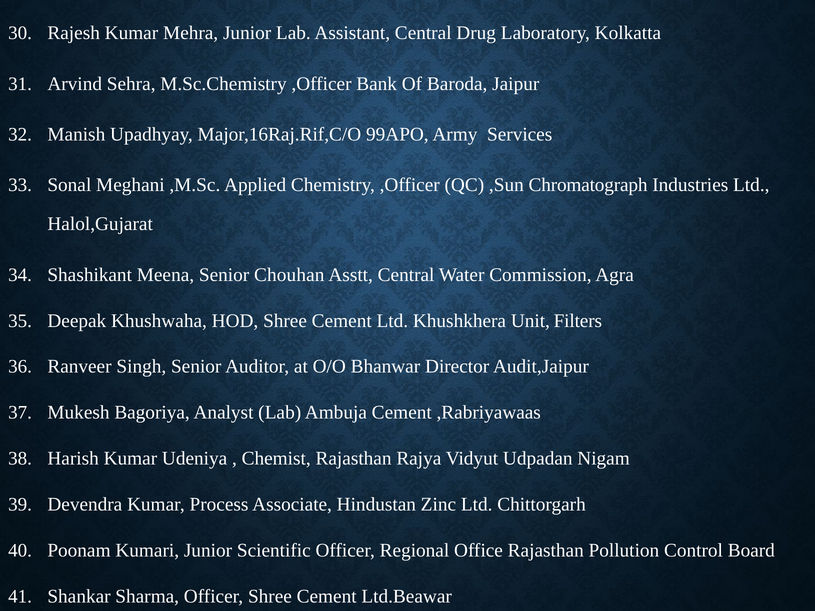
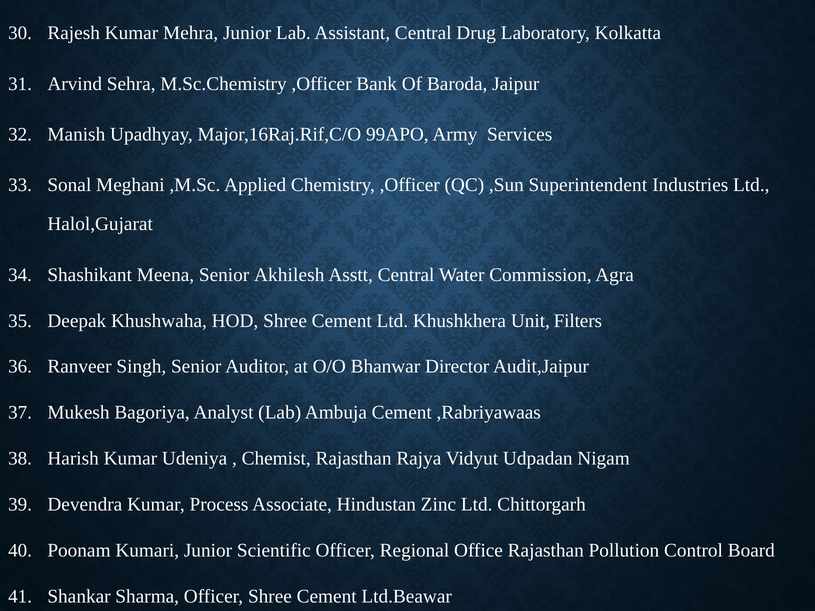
Chromatograph: Chromatograph -> Superintendent
Chouhan: Chouhan -> Akhilesh
